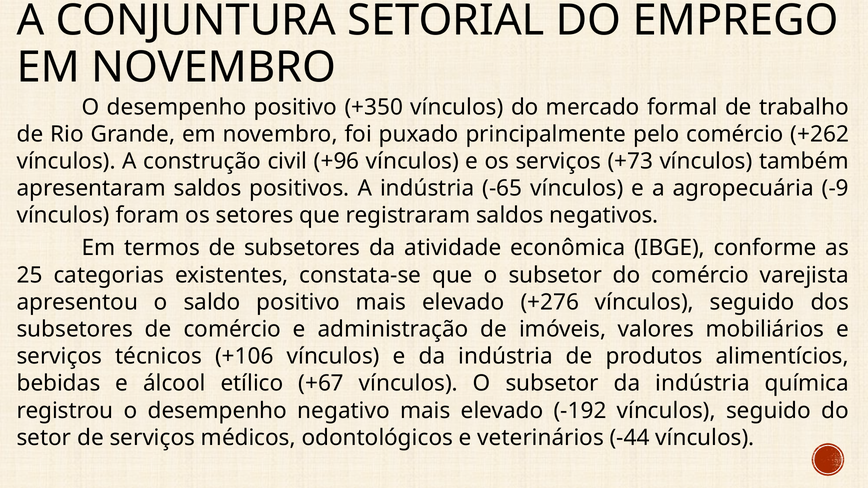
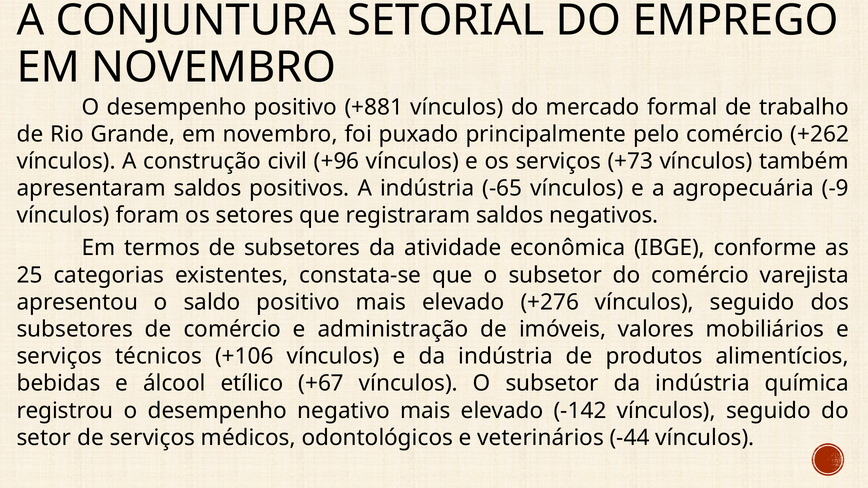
+350: +350 -> +881
-192: -192 -> -142
